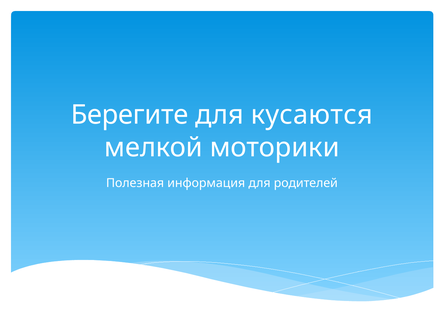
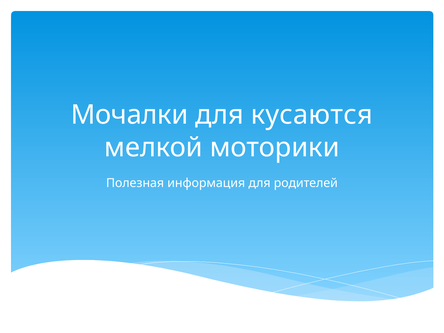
Берегите: Берегите -> Мочалки
